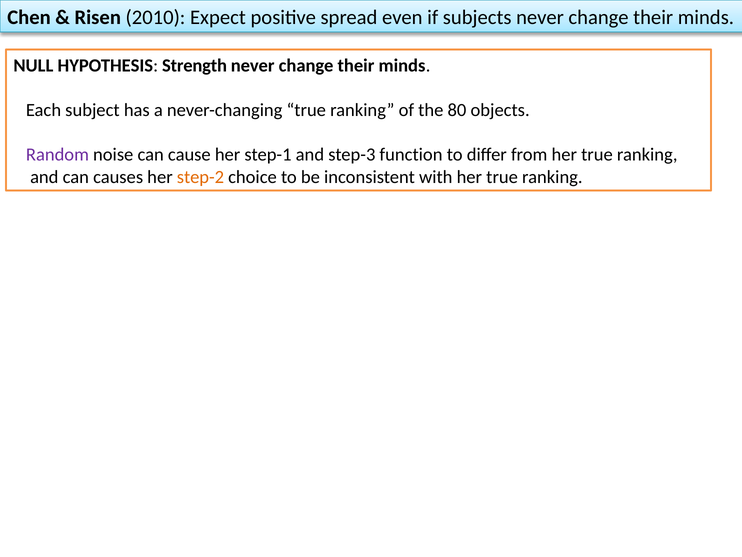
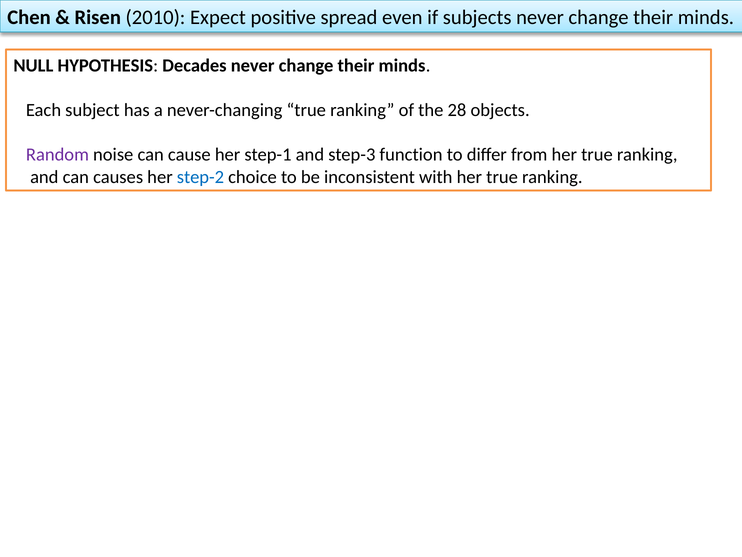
Strength: Strength -> Decades
80: 80 -> 28
step-2 colour: orange -> blue
